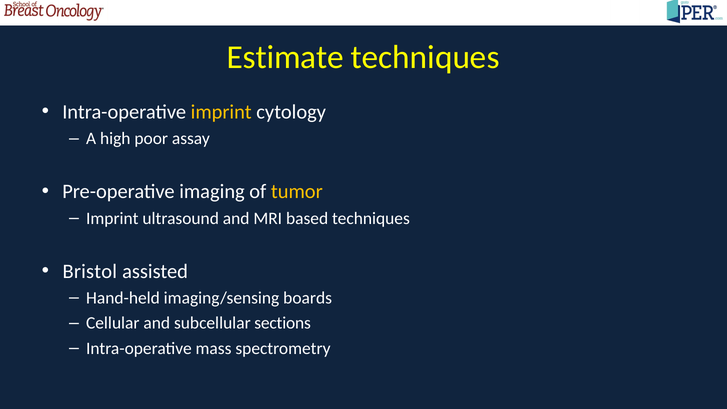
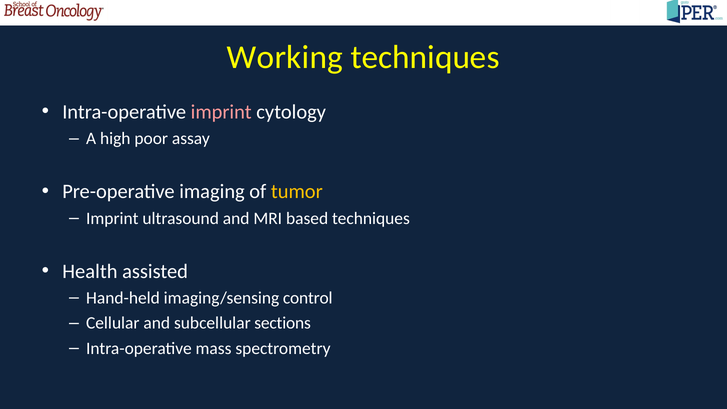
Estimate: Estimate -> Working
imprint at (221, 112) colour: yellow -> pink
Bristol: Bristol -> Health
boards: boards -> control
